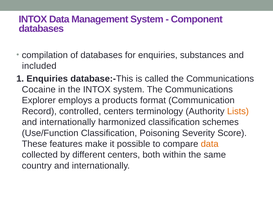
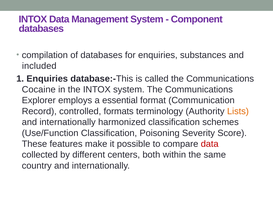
products: products -> essential
controlled centers: centers -> formats
data at (210, 144) colour: orange -> red
